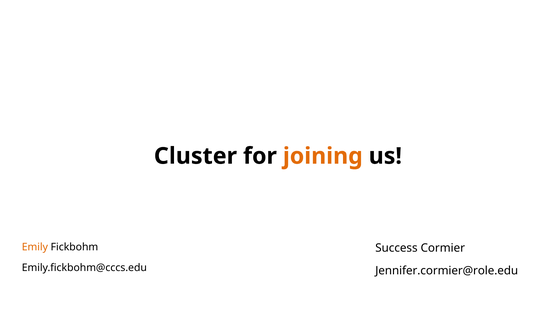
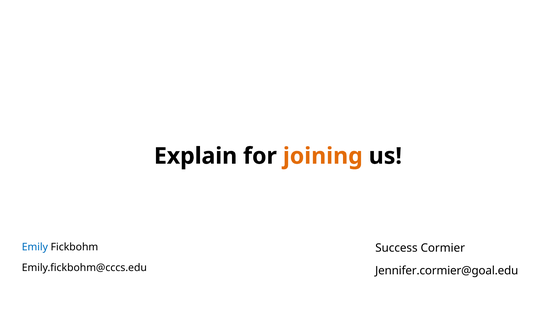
Cluster: Cluster -> Explain
Emily colour: orange -> blue
Jennifer.cormier@role.edu: Jennifer.cormier@role.edu -> Jennifer.cormier@goal.edu
